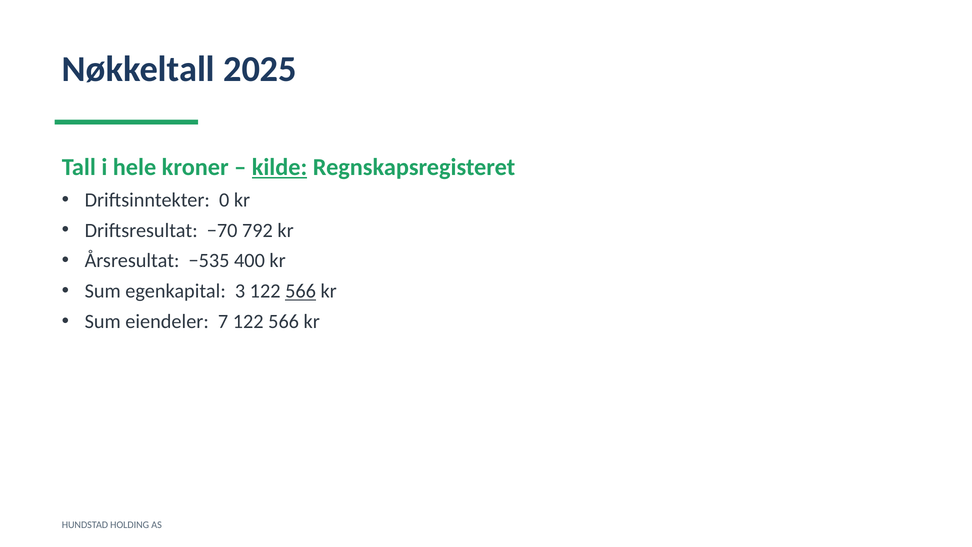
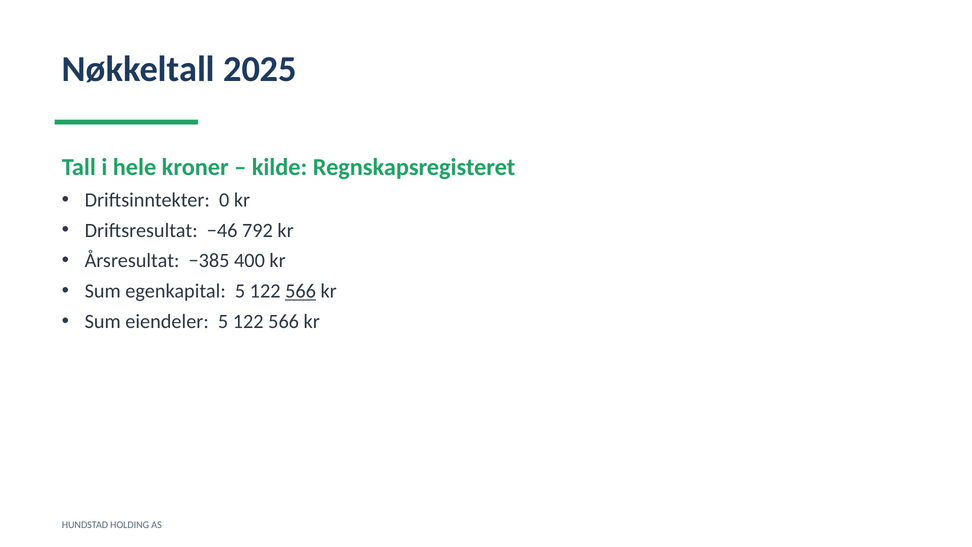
kilde underline: present -> none
−70: −70 -> −46
−535: −535 -> −385
egenkapital 3: 3 -> 5
eiendeler 7: 7 -> 5
